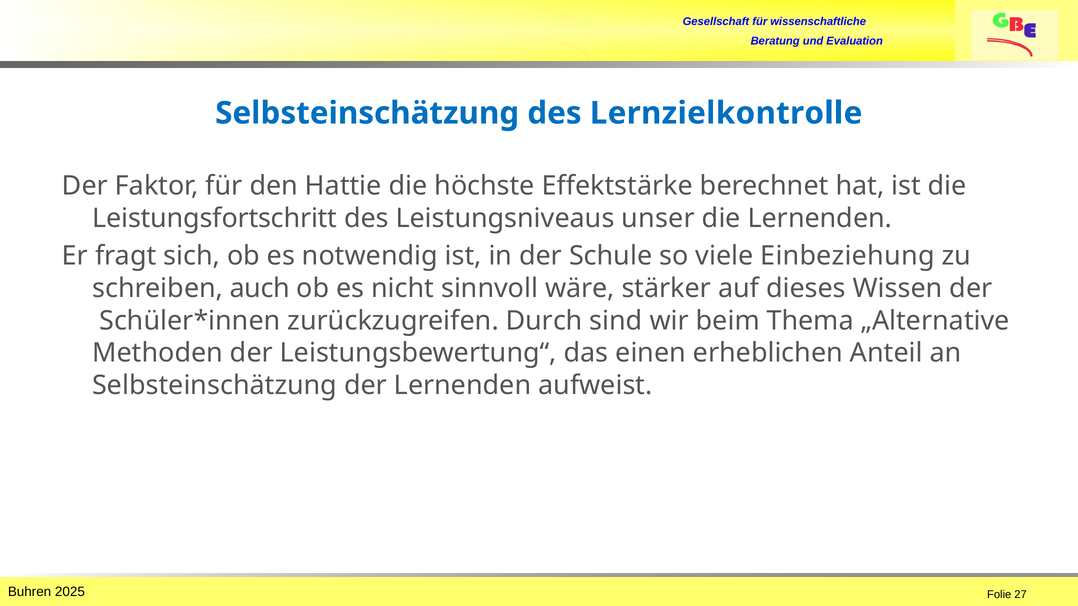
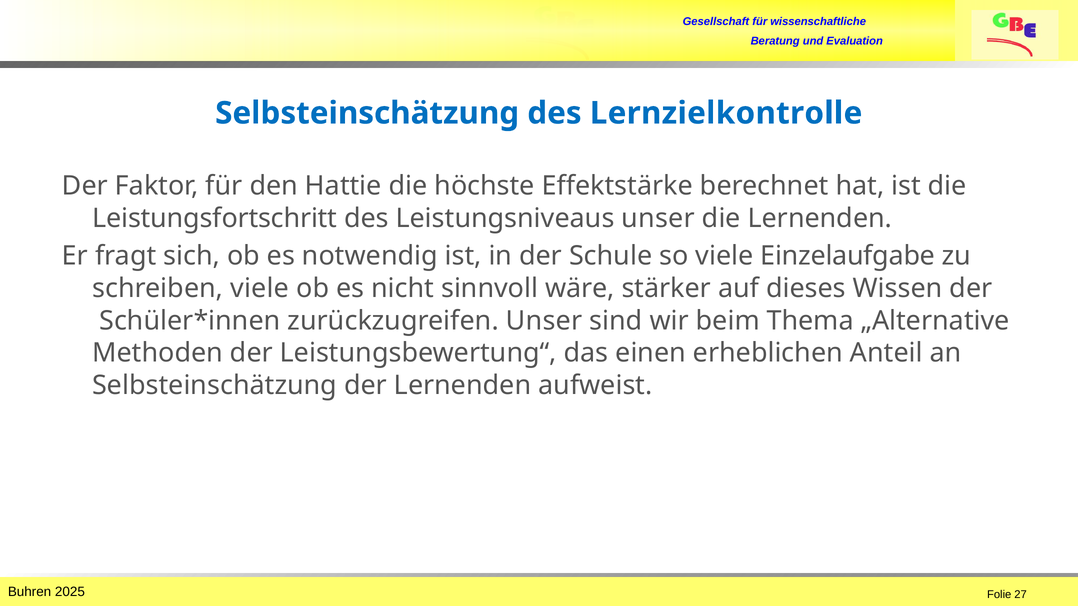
Einbeziehung: Einbeziehung -> Einzelaufgabe
schreiben auch: auch -> viele
zurückzugreifen Durch: Durch -> Unser
